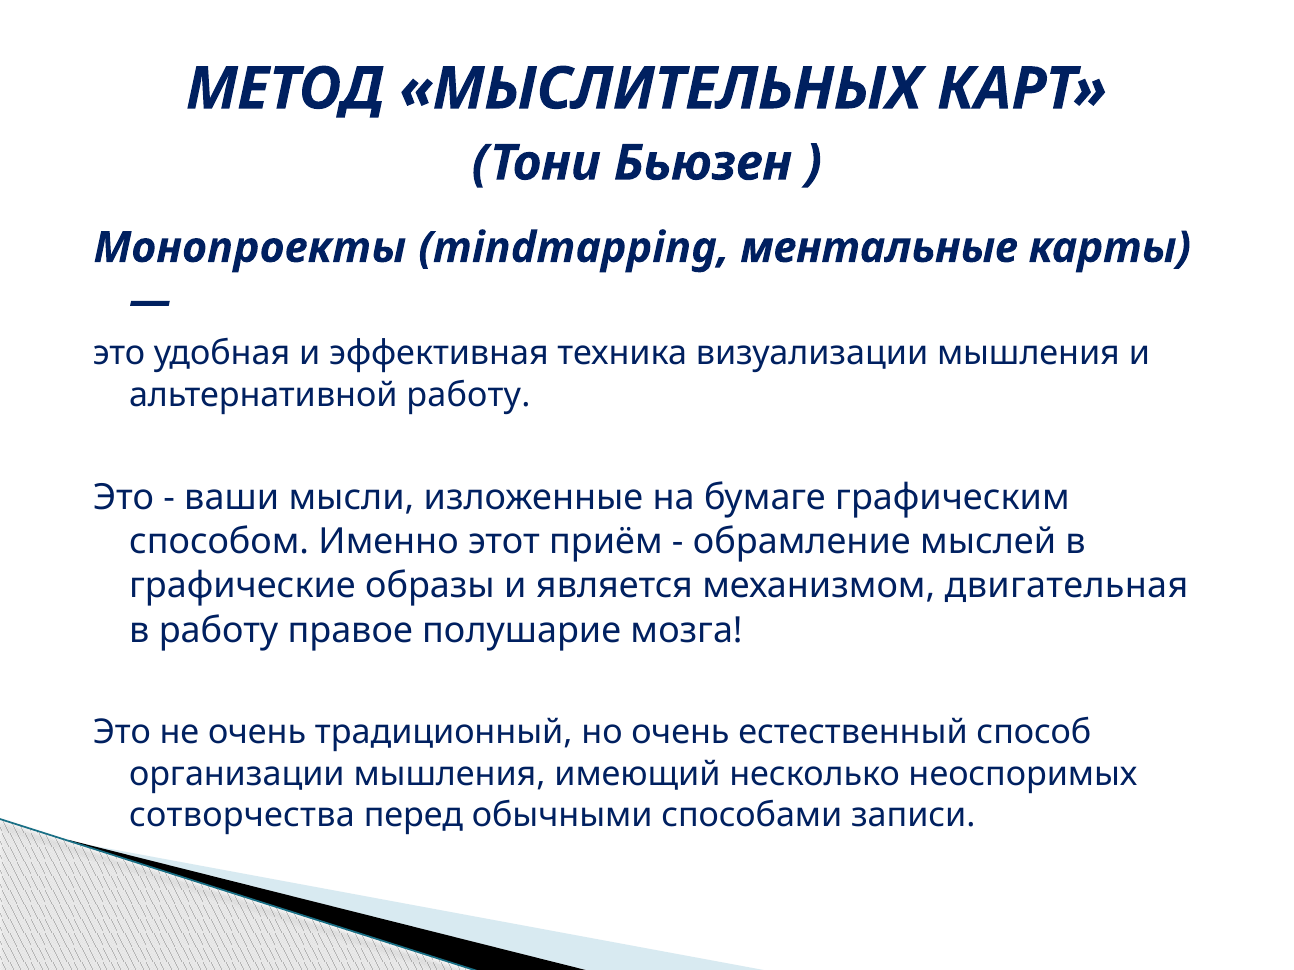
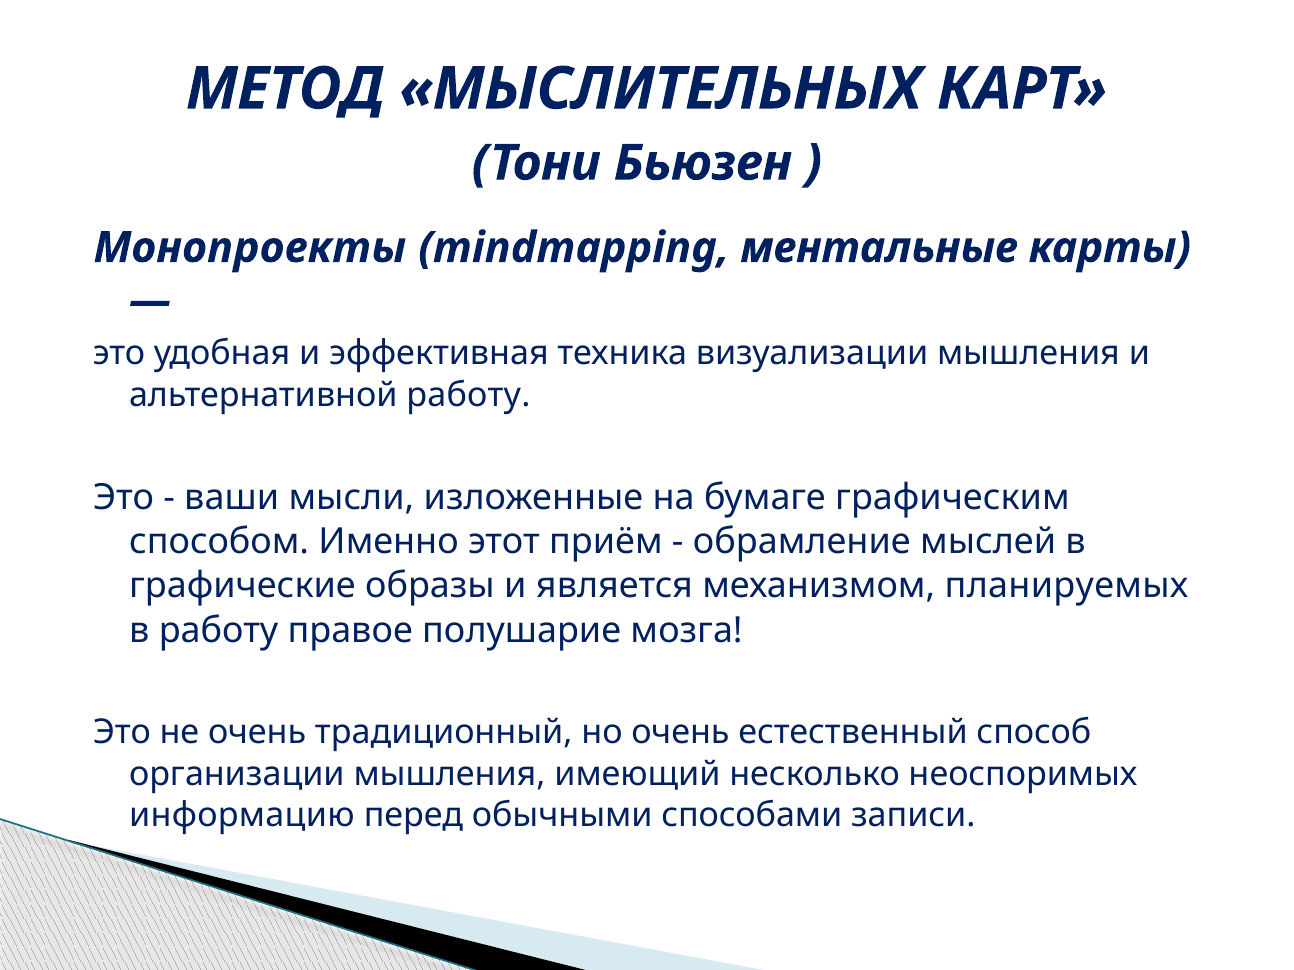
двигательная: двигательная -> планируемых
сотворчества: сотворчества -> информацию
